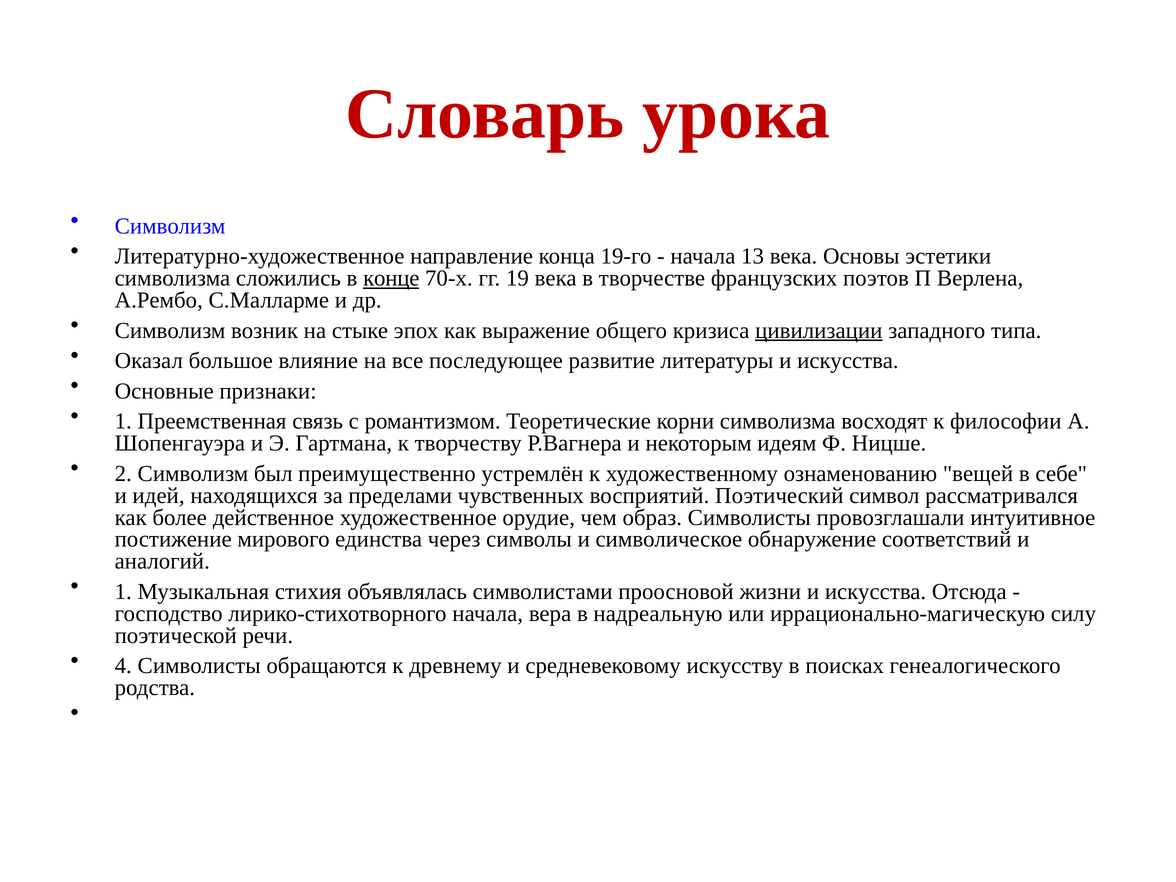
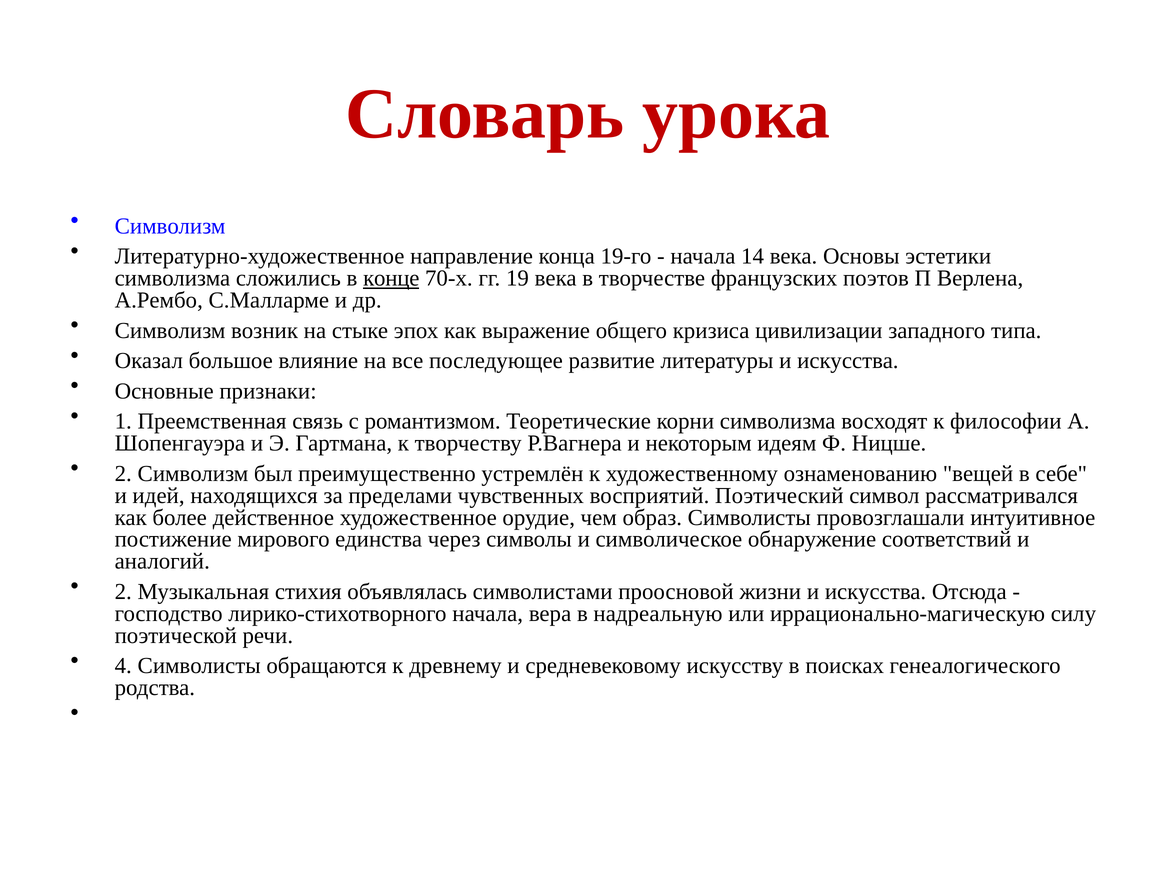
13: 13 -> 14
цивилизации underline: present -> none
1 at (123, 592): 1 -> 2
